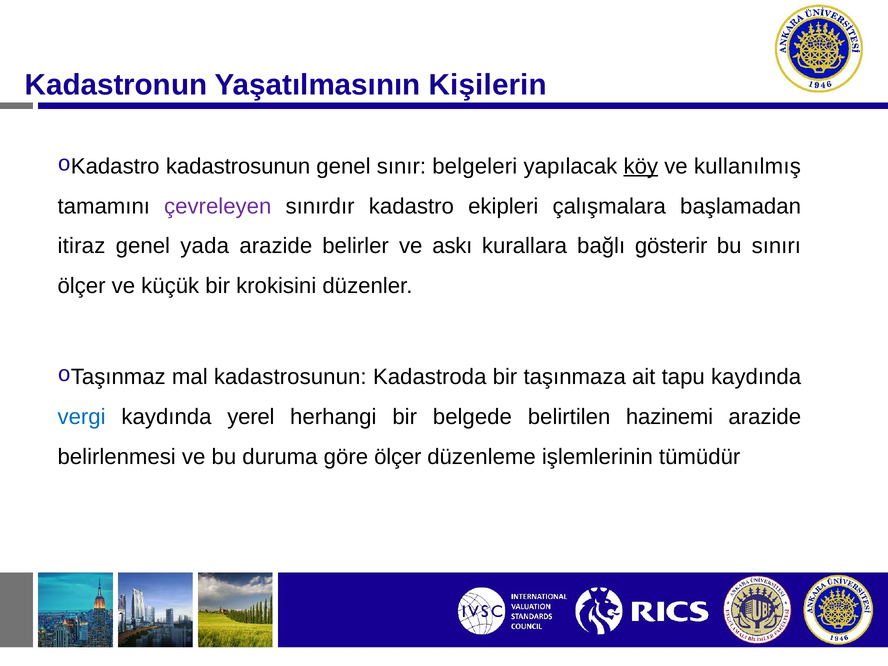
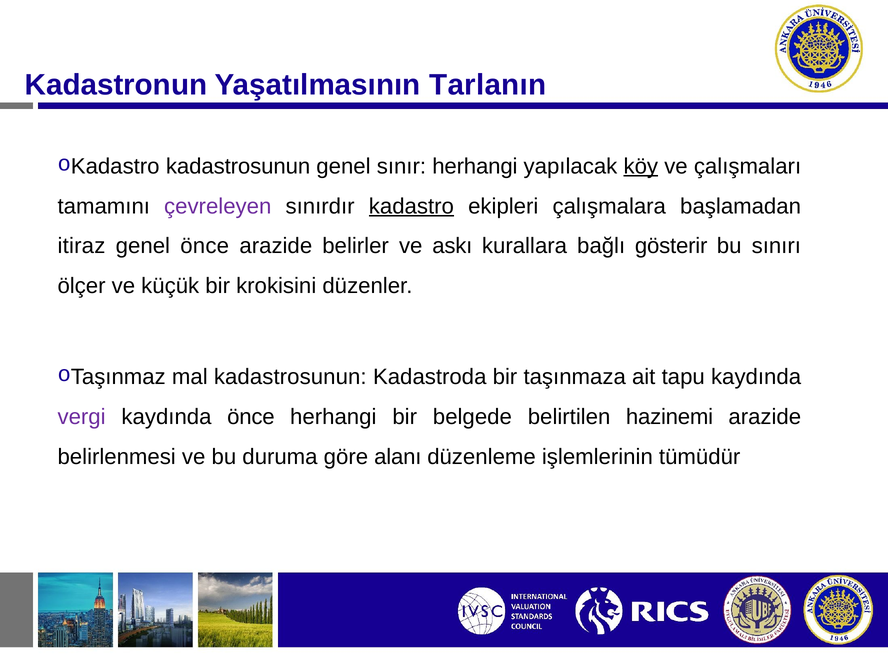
Kişilerin: Kişilerin -> Tarlanın
sınır belgeleri: belgeleri -> herhangi
kullanılmış: kullanılmış -> çalışmaları
kadastro underline: none -> present
genel yada: yada -> önce
vergi colour: blue -> purple
kaydında yerel: yerel -> önce
göre ölçer: ölçer -> alanı
